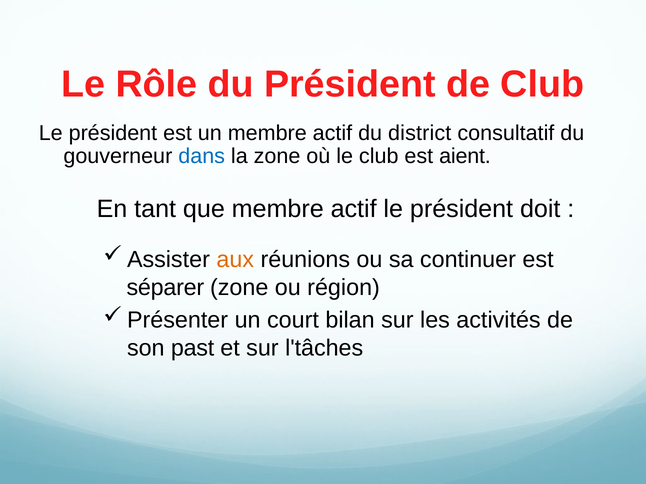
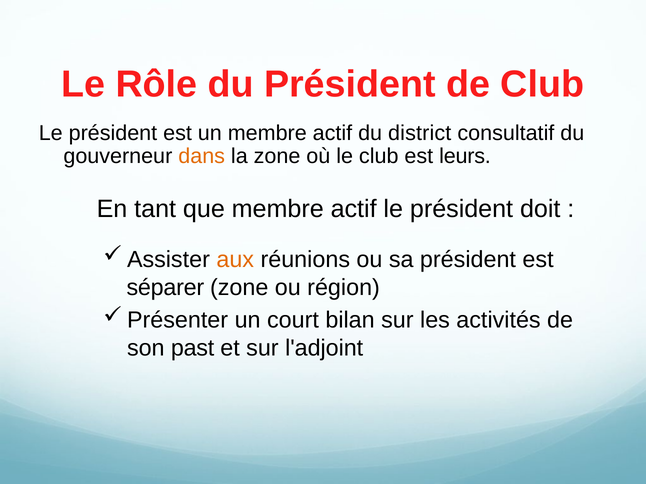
dans colour: blue -> orange
aient: aient -> leurs
sa continuer: continuer -> président
l'tâches: l'tâches -> l'adjoint
